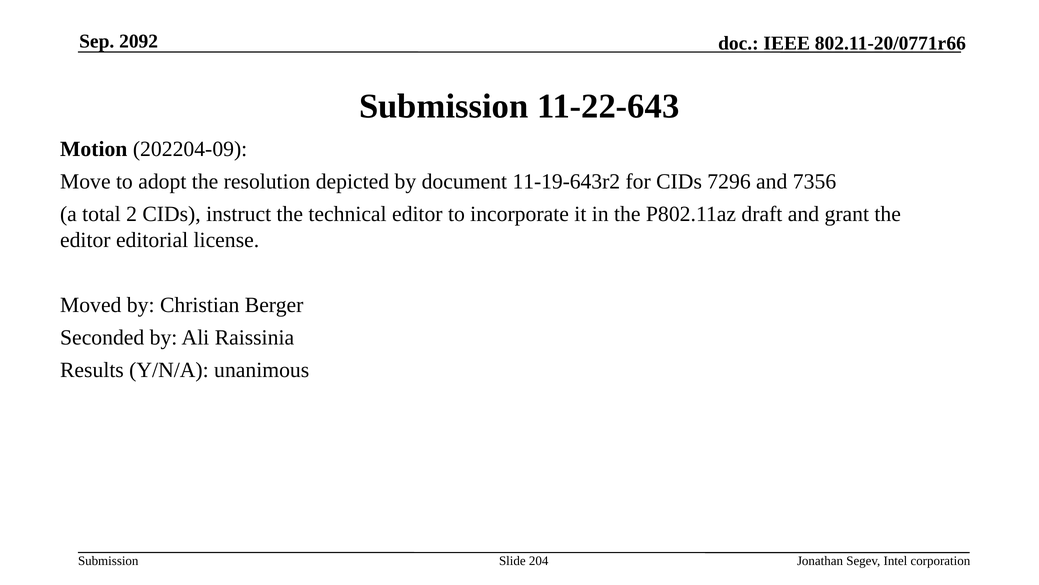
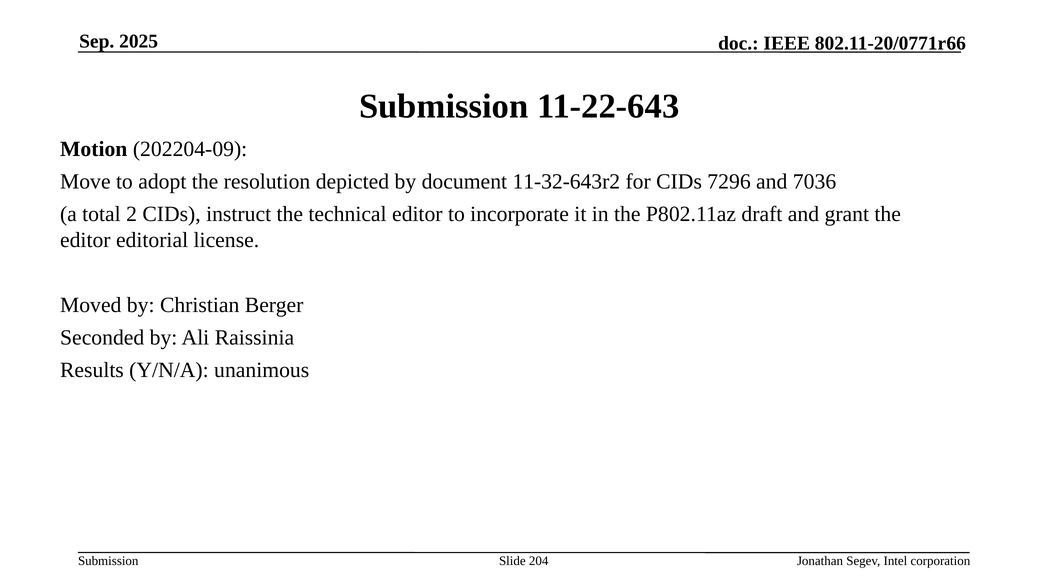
2092: 2092 -> 2025
11-19-643r2: 11-19-643r2 -> 11-32-643r2
7356: 7356 -> 7036
